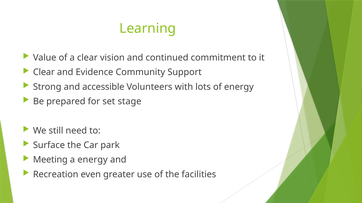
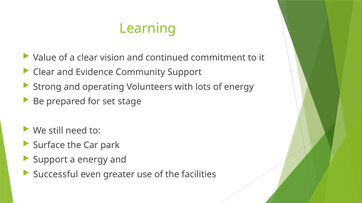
accessible: accessible -> operating
Meeting at (50, 160): Meeting -> Support
Recreation: Recreation -> Successful
